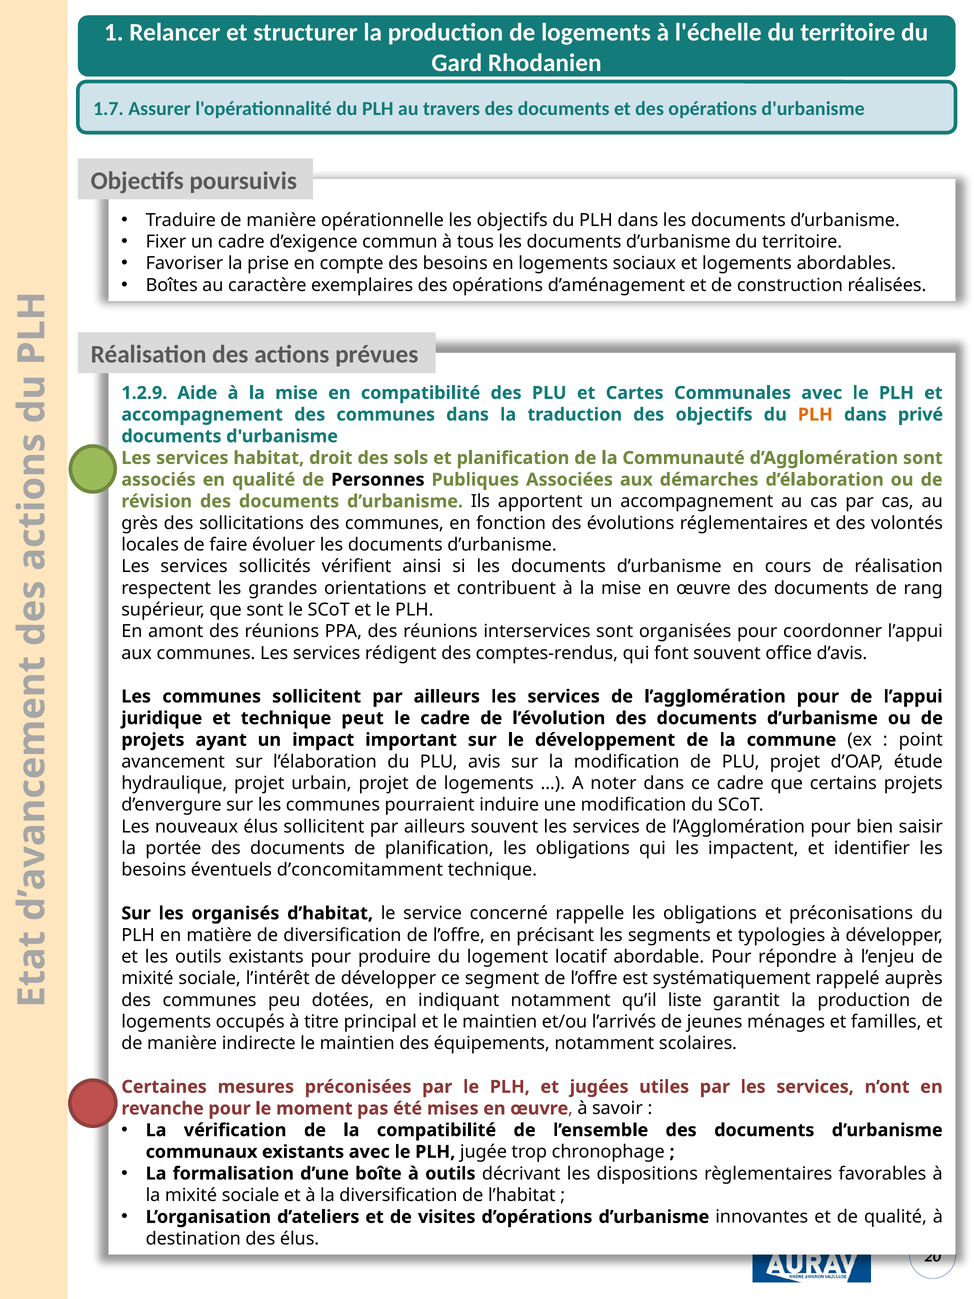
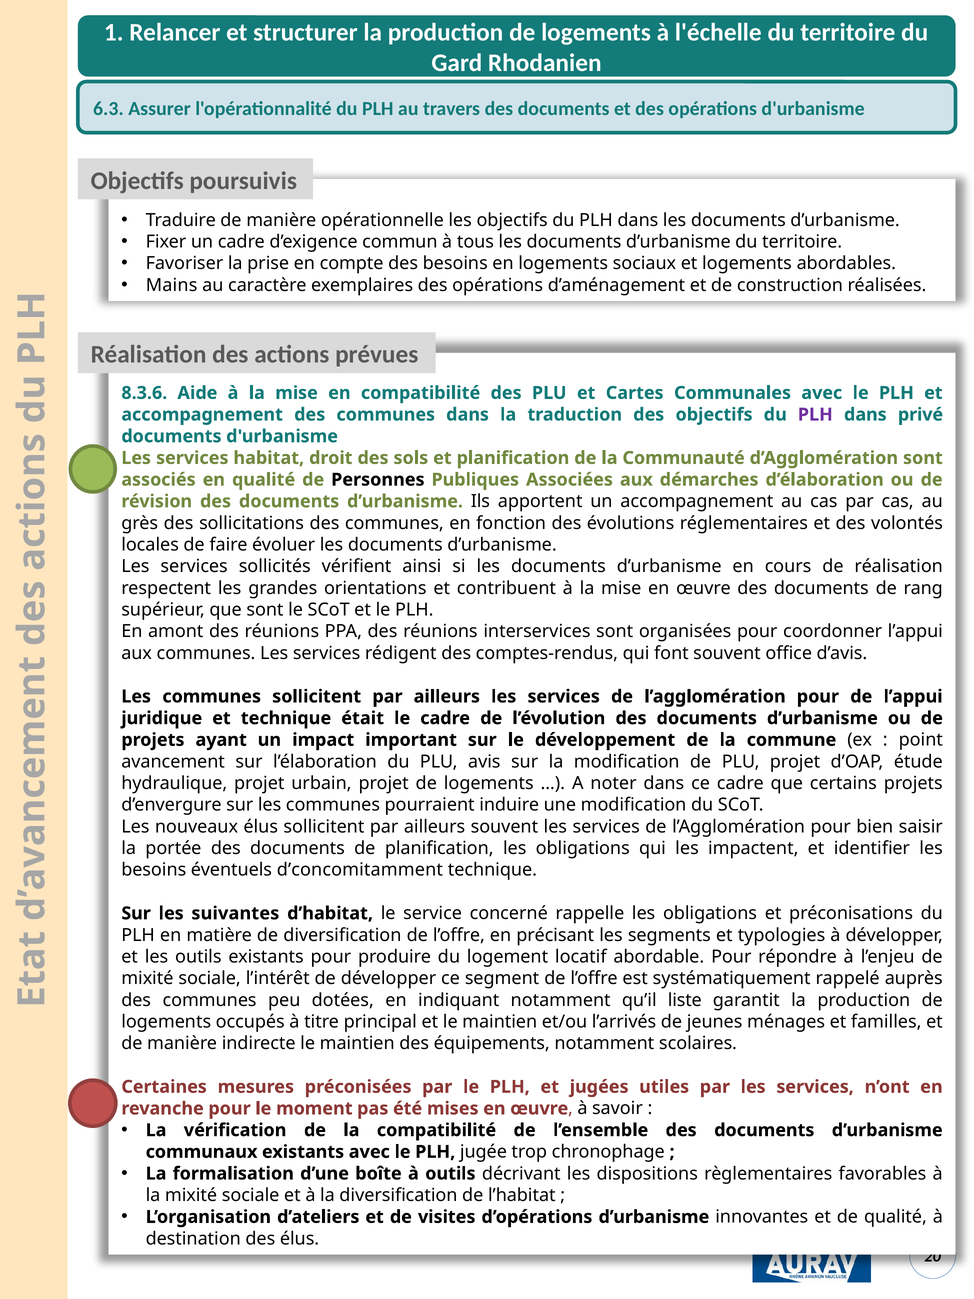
1.7: 1.7 -> 6.3
Boîtes: Boîtes -> Mains
1.2.9: 1.2.9 -> 8.3.6
PLH at (815, 415) colour: orange -> purple
peut: peut -> était
organisés: organisés -> suivantes
